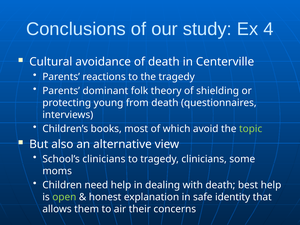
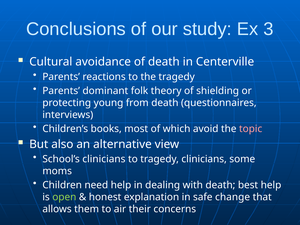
4: 4 -> 3
topic colour: light green -> pink
identity: identity -> change
